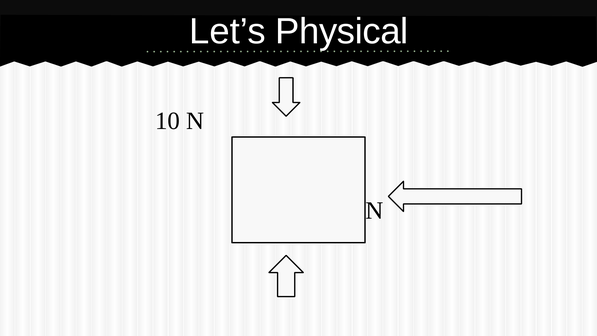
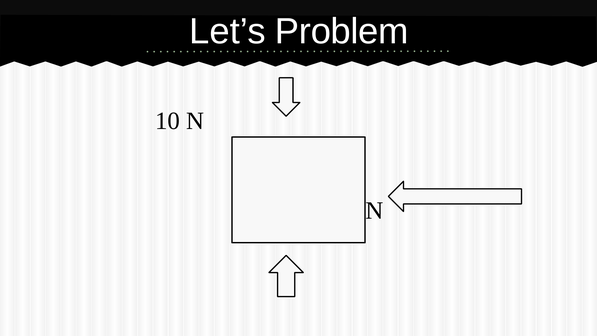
Physical: Physical -> Problem
